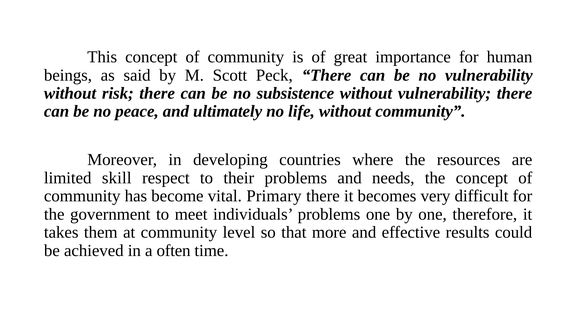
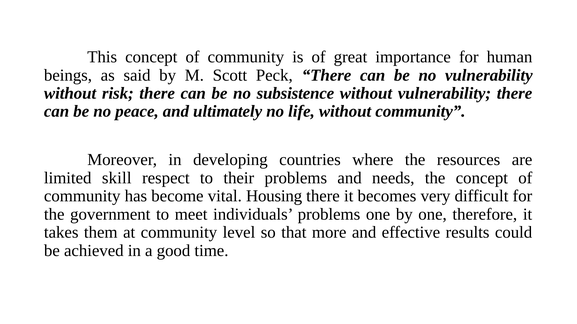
Primary: Primary -> Housing
often: often -> good
